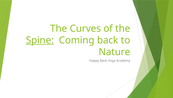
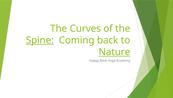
Nature underline: none -> present
